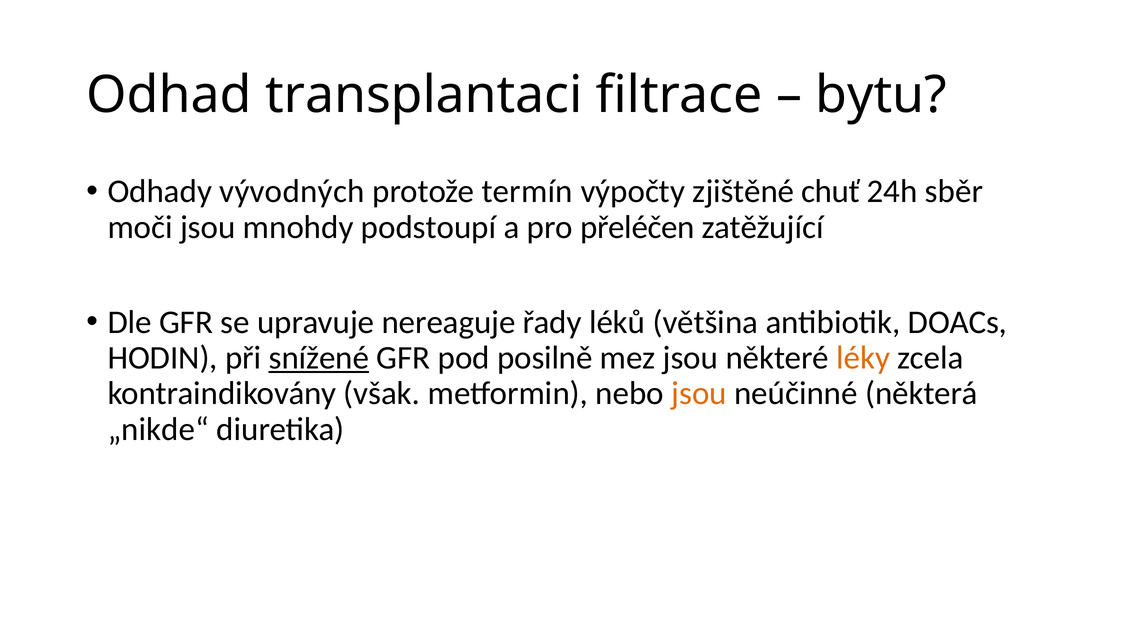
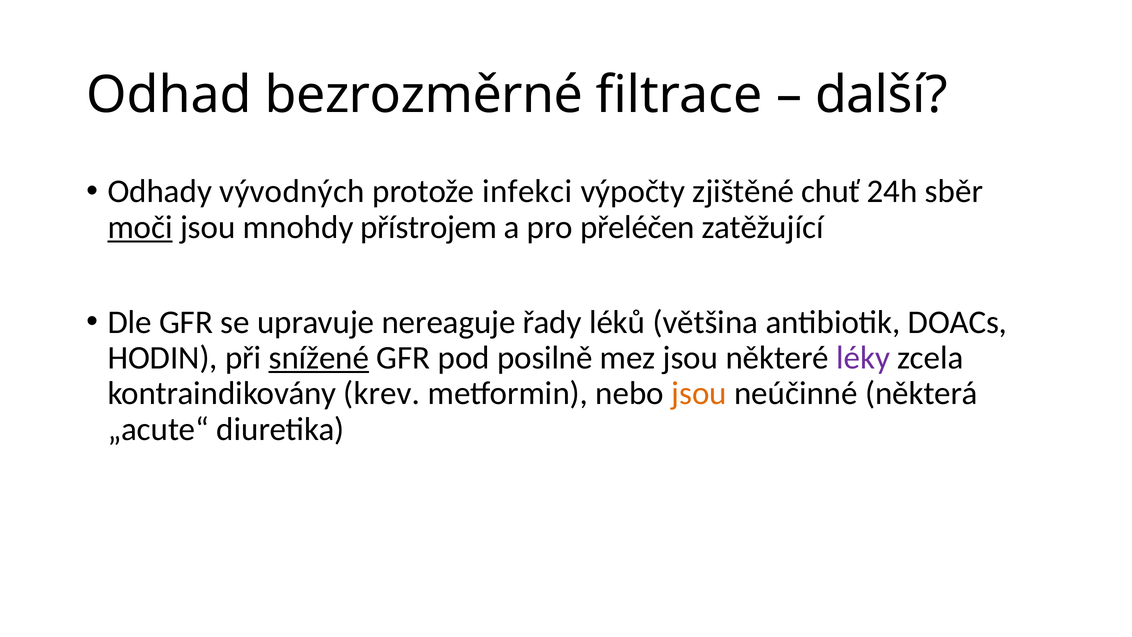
transplantaci: transplantaci -> bezrozměrné
bytu: bytu -> další
termín: termín -> infekci
moči underline: none -> present
podstoupí: podstoupí -> přístrojem
léky colour: orange -> purple
však: však -> krev
„nikde“: „nikde“ -> „acute“
